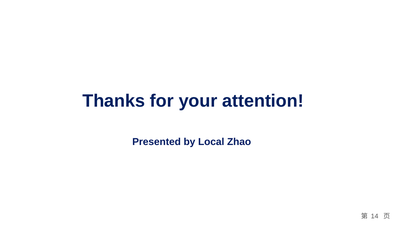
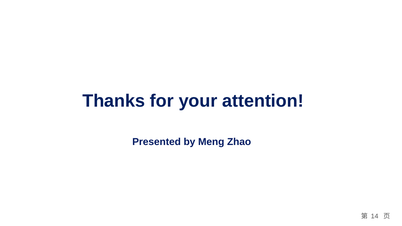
Local: Local -> Meng
